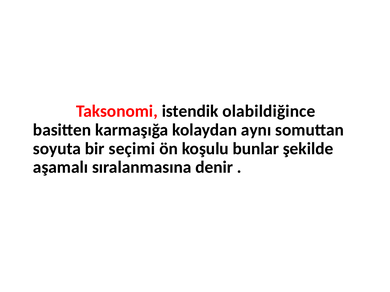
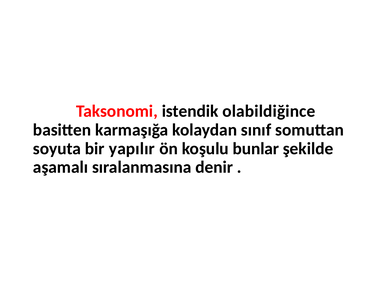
aynı: aynı -> sınıf
seçimi: seçimi -> yapılır
